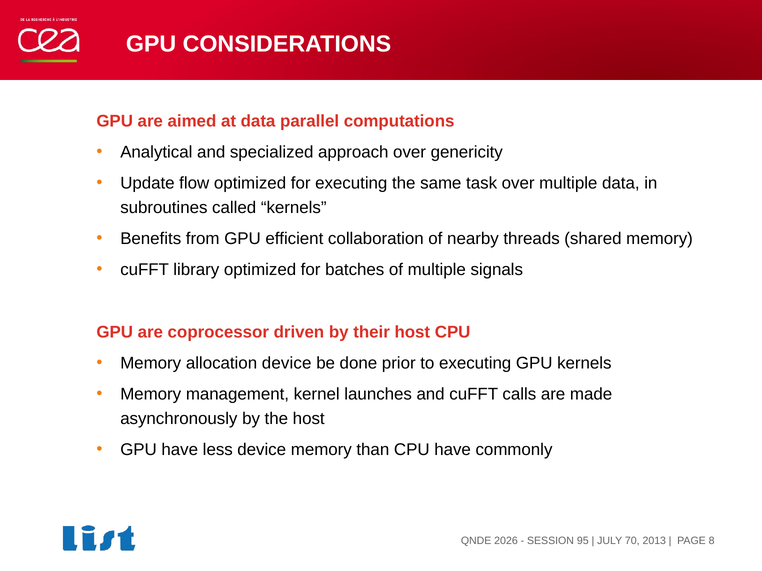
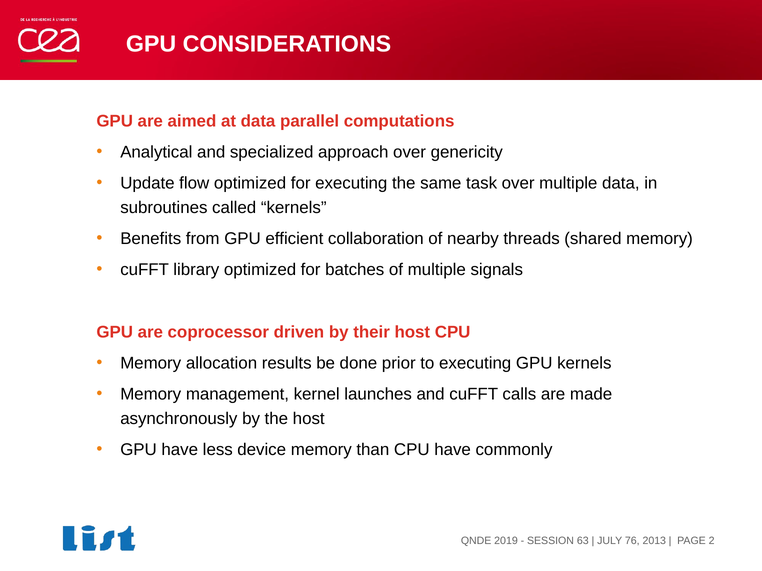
allocation device: device -> results
2026: 2026 -> 2019
95: 95 -> 63
70: 70 -> 76
8: 8 -> 2
